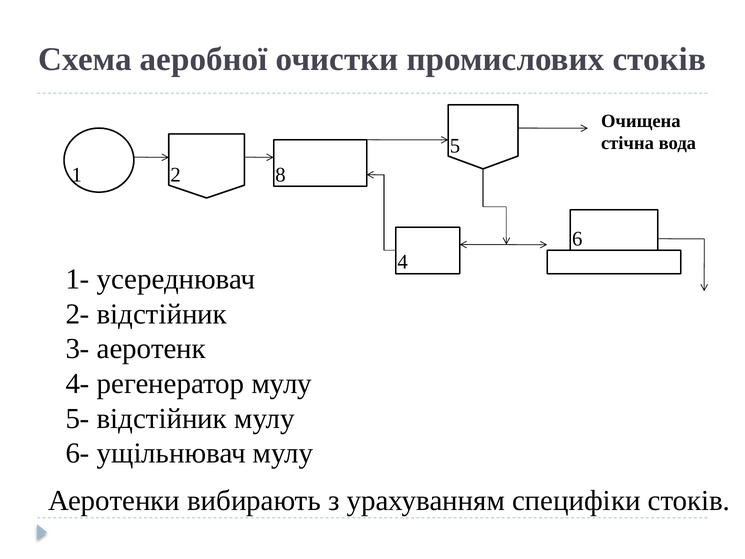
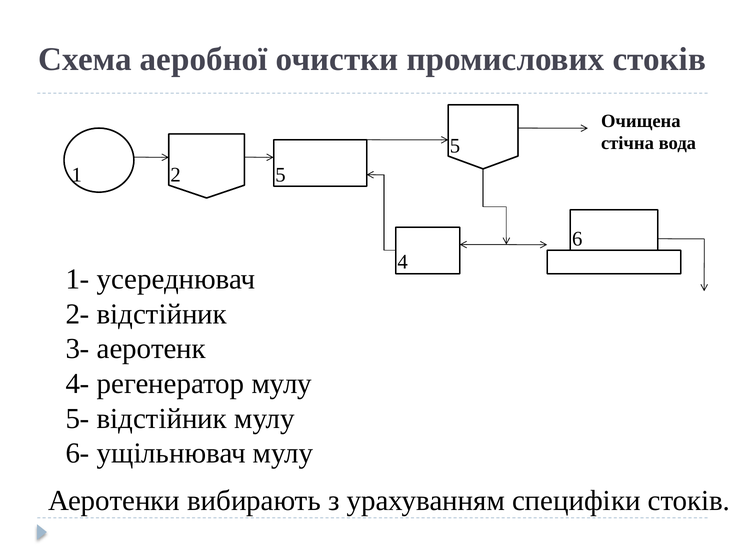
2 8: 8 -> 5
